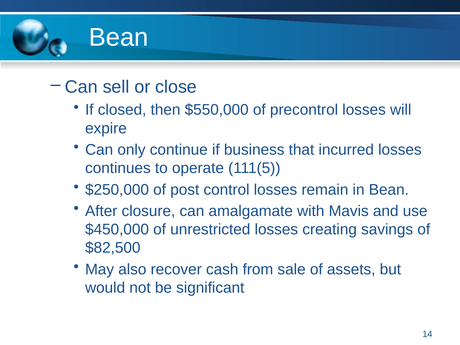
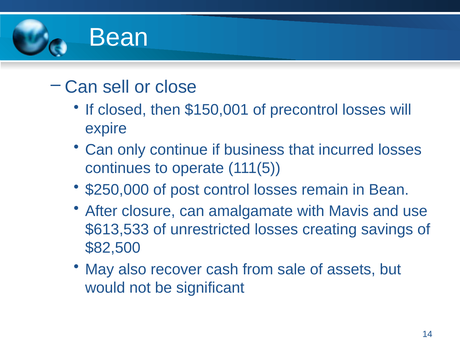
$550,000: $550,000 -> $150,001
$450,000: $450,000 -> $613,533
